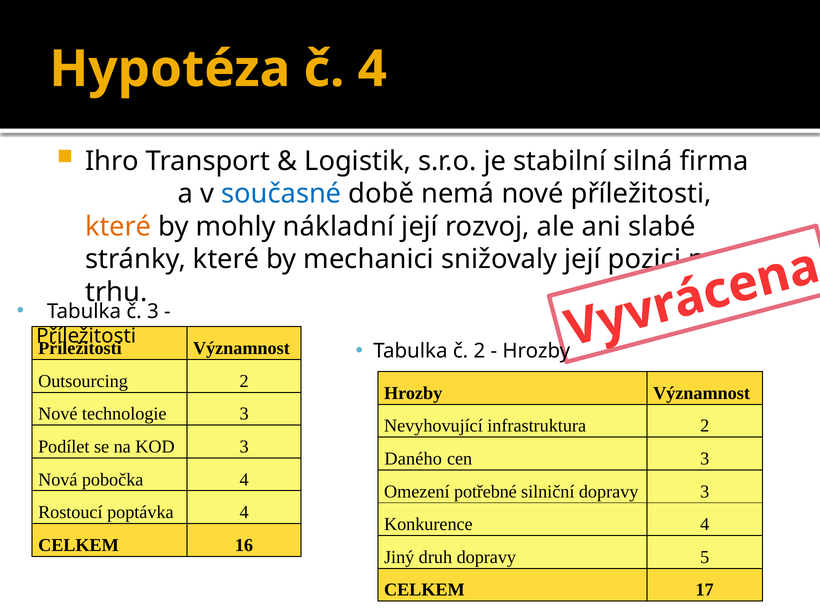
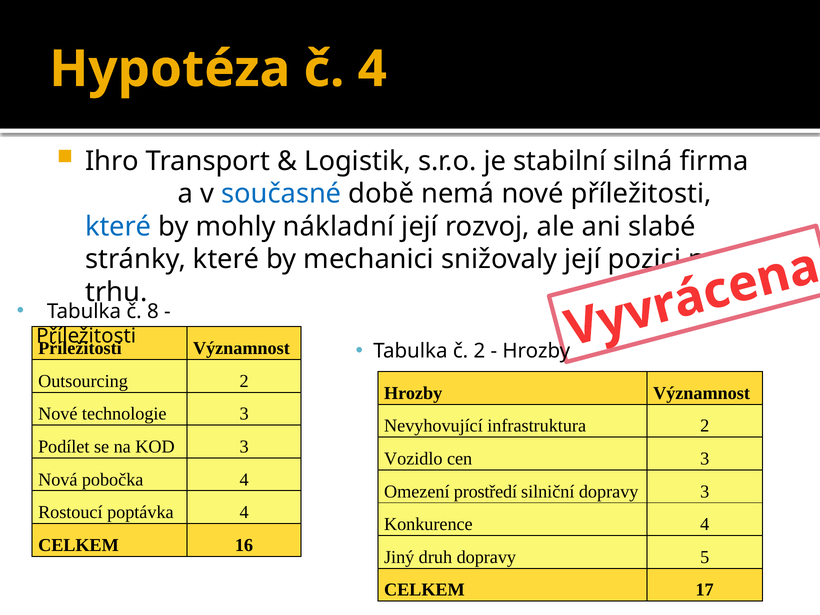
které at (118, 227) colour: orange -> blue
č 3: 3 -> 8
Daného: Daného -> Vozidlo
potřebné: potřebné -> prostředí
